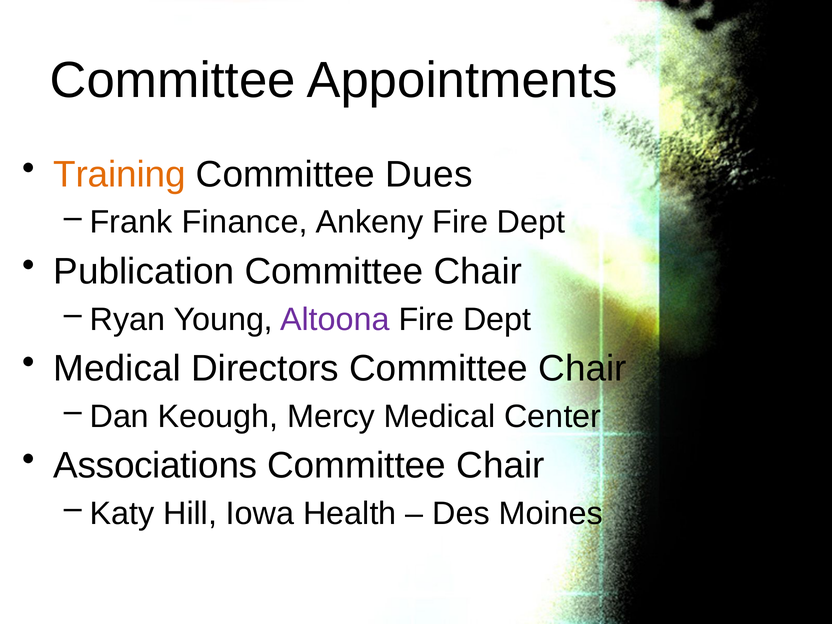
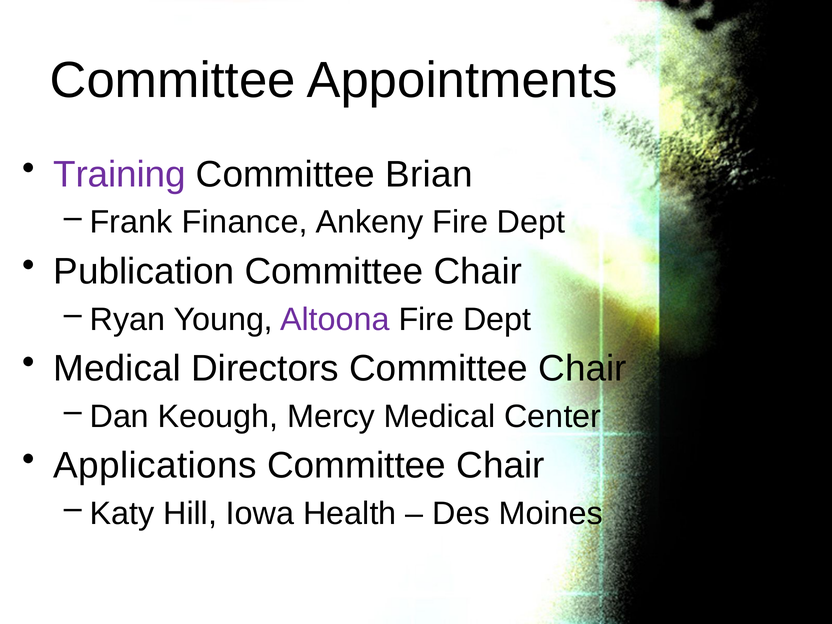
Training colour: orange -> purple
Dues: Dues -> Brian
Associations: Associations -> Applications
